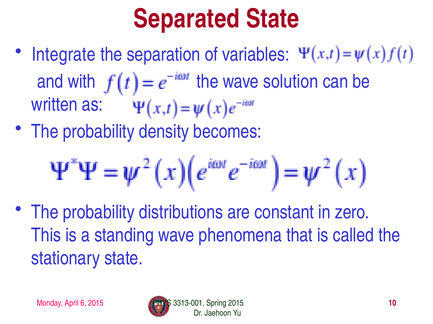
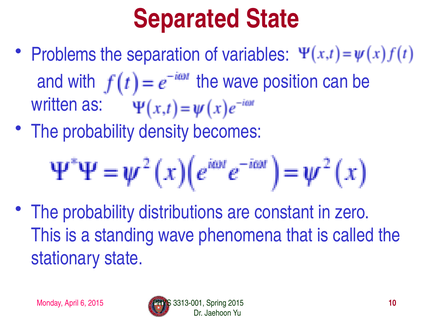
Integrate: Integrate -> Problems
solution: solution -> position
